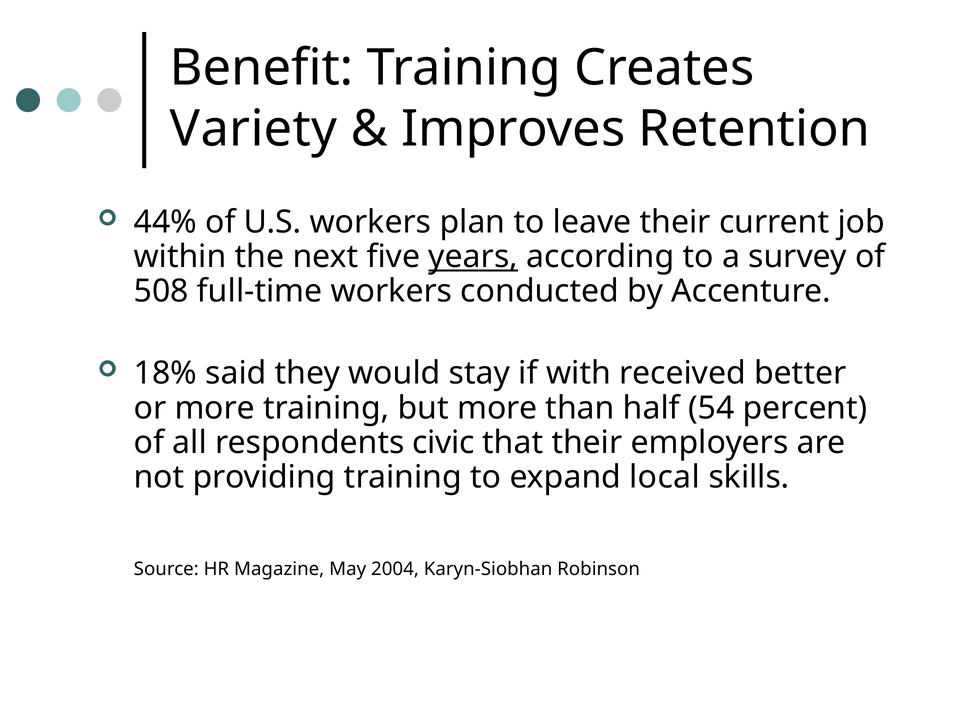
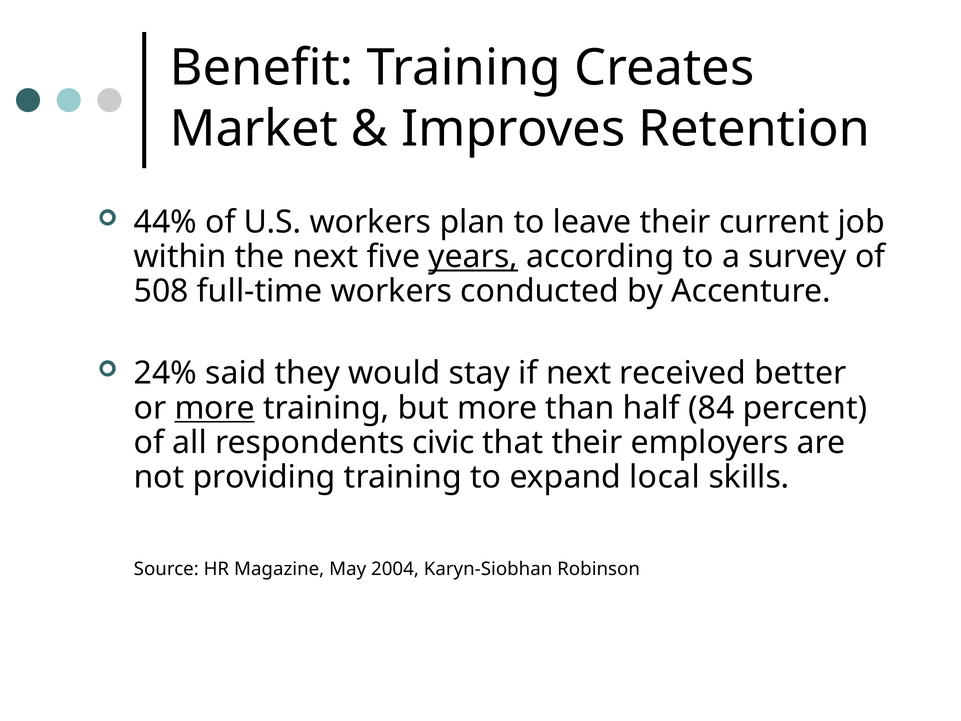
Variety: Variety -> Market
18%: 18% -> 24%
if with: with -> next
more at (215, 408) underline: none -> present
54: 54 -> 84
